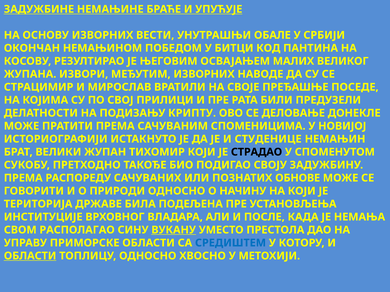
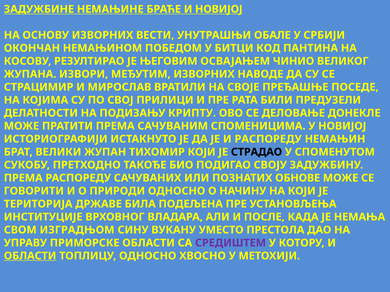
И УПУЋУЈЕ: УПУЋУЈЕ -> НОВИЈОЈ
МАЛИХ: МАЛИХ -> ЧИНИО
И СТУДЕНИЦЕ: СТУДЕНИЦЕ -> РАСПОРЕДУ
РАСПОЛАГАО: РАСПОЛАГАО -> ИЗГРАДЊОМ
ВУКАНУ underline: present -> none
СРЕДИШТЕМ colour: blue -> purple
